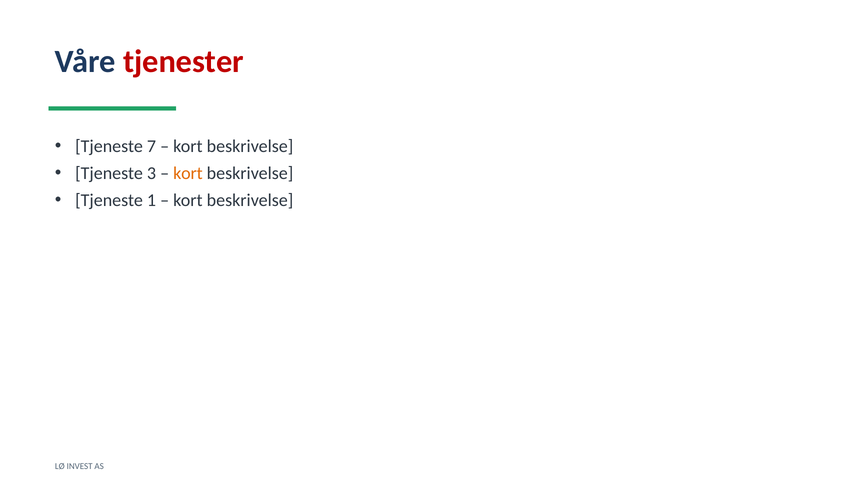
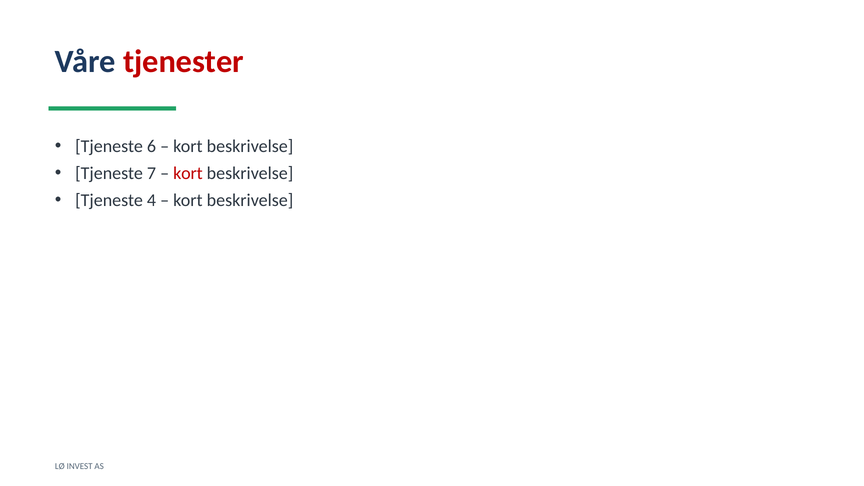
7: 7 -> 6
3: 3 -> 7
kort at (188, 173) colour: orange -> red
1: 1 -> 4
